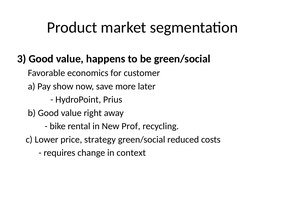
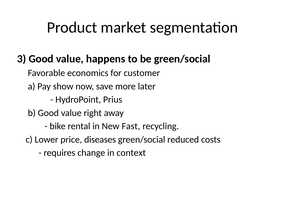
Prof: Prof -> Fast
strategy: strategy -> diseases
